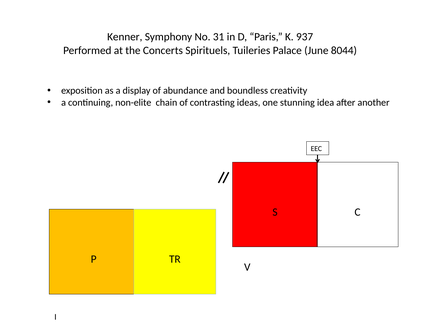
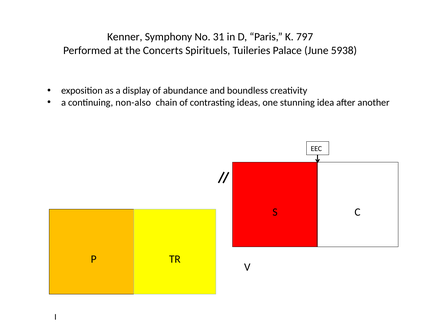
937: 937 -> 797
8044: 8044 -> 5938
non-elite: non-elite -> non-also
